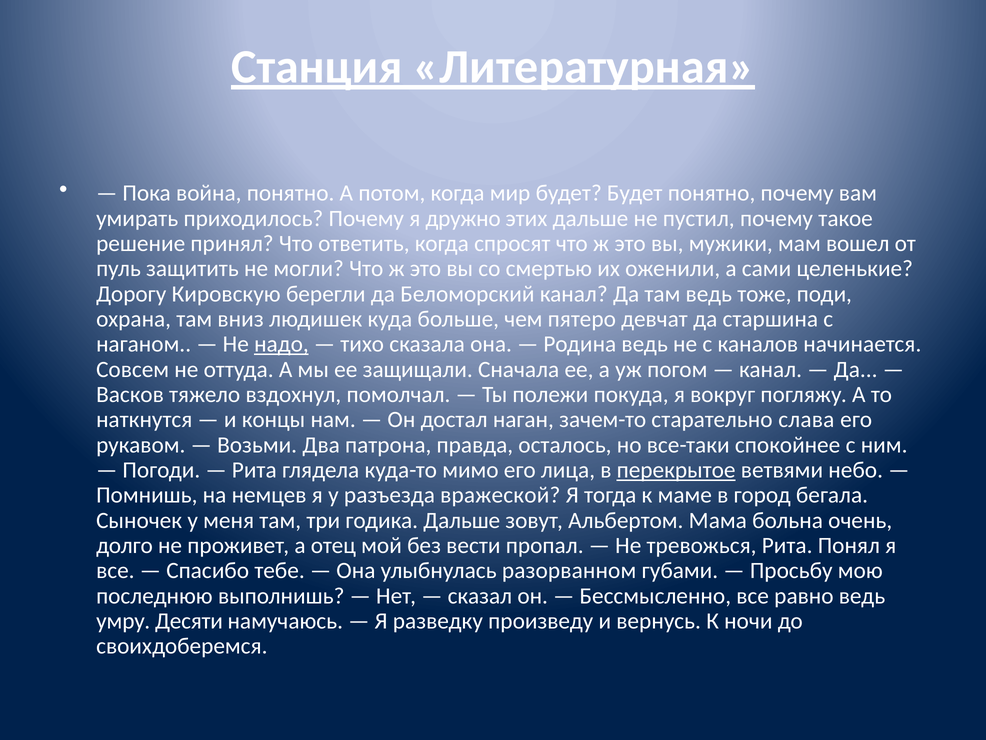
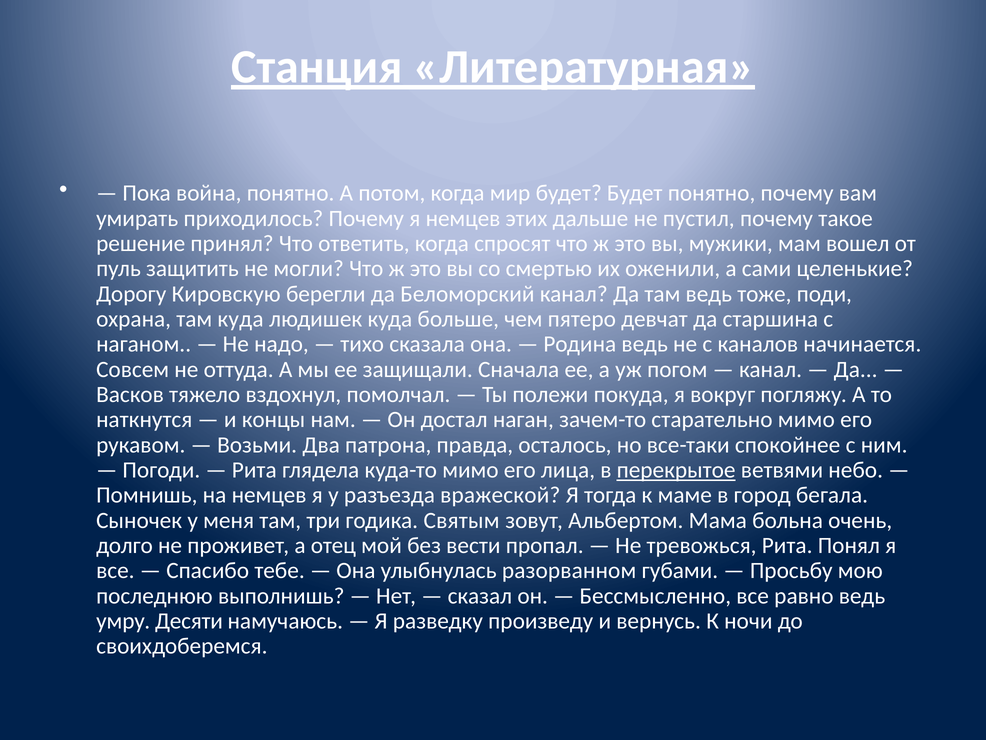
я дружно: дружно -> немцев
там вниз: вниз -> куда
надо underline: present -> none
старательно слава: слава -> мимо
годика Дальше: Дальше -> Святым
